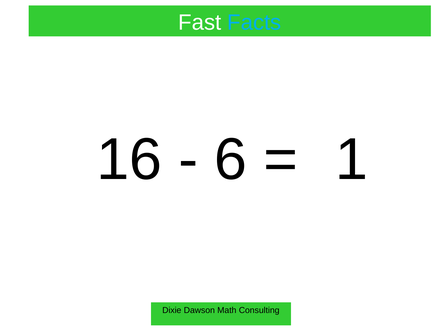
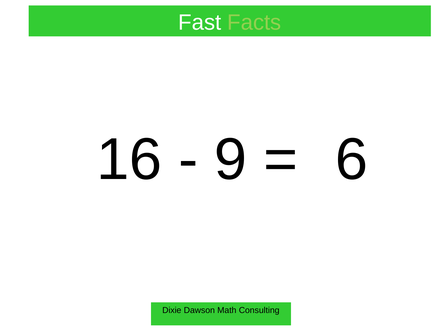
Facts colour: light blue -> light green
6: 6 -> 9
1: 1 -> 6
